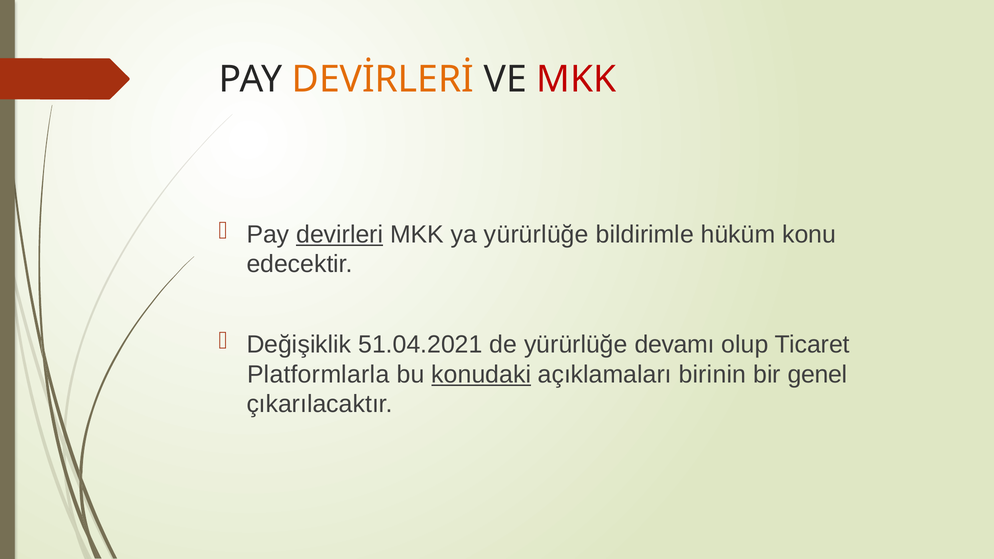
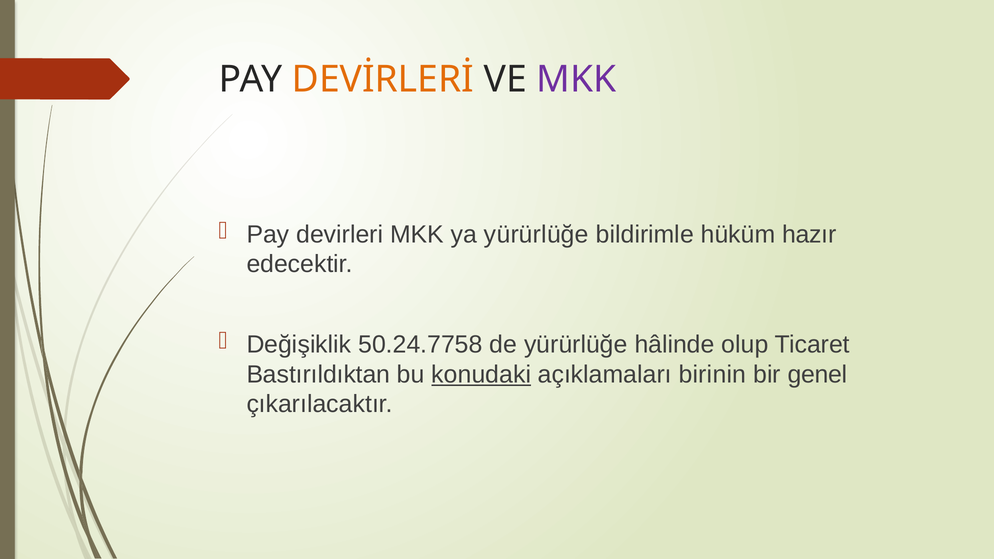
MKK at (576, 80) colour: red -> purple
devirleri underline: present -> none
konu: konu -> hazır
51.04.2021: 51.04.2021 -> 50.24.7758
devamı: devamı -> hâlinde
Platformlarla: Platformlarla -> Bastırıldıktan
